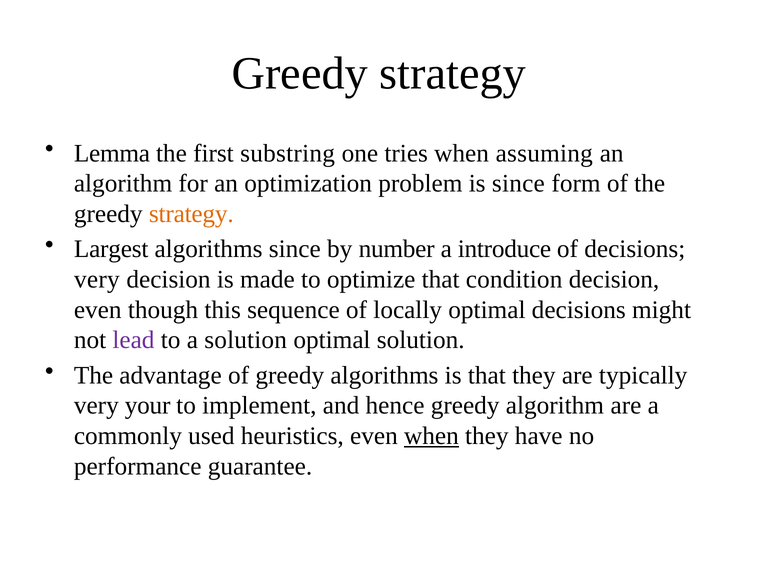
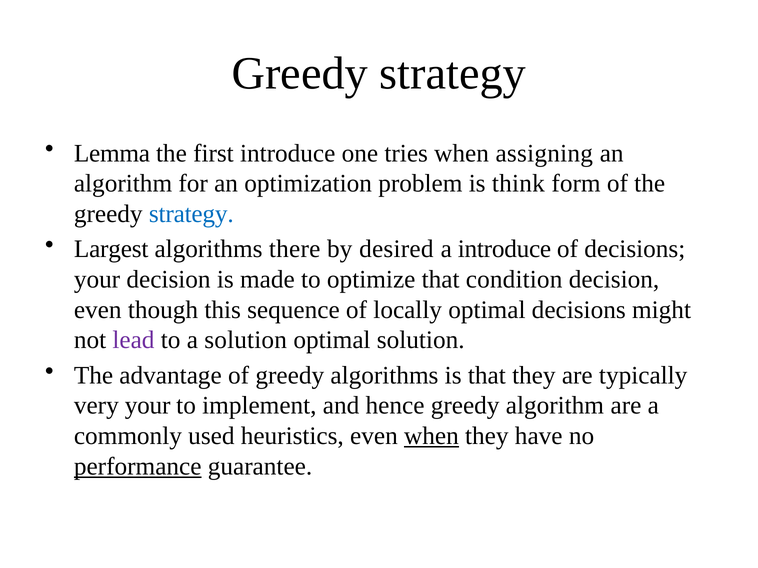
first substring: substring -> introduce
assuming: assuming -> assigning
is since: since -> think
strategy at (191, 214) colour: orange -> blue
algorithms since: since -> there
number: number -> desired
very at (97, 280): very -> your
performance underline: none -> present
